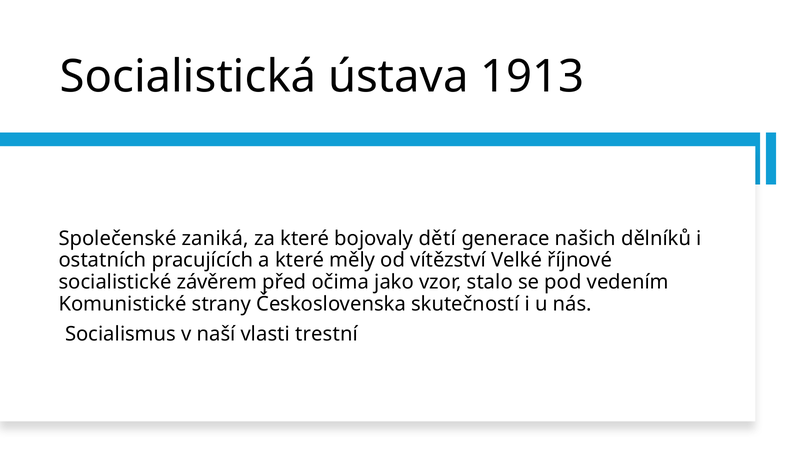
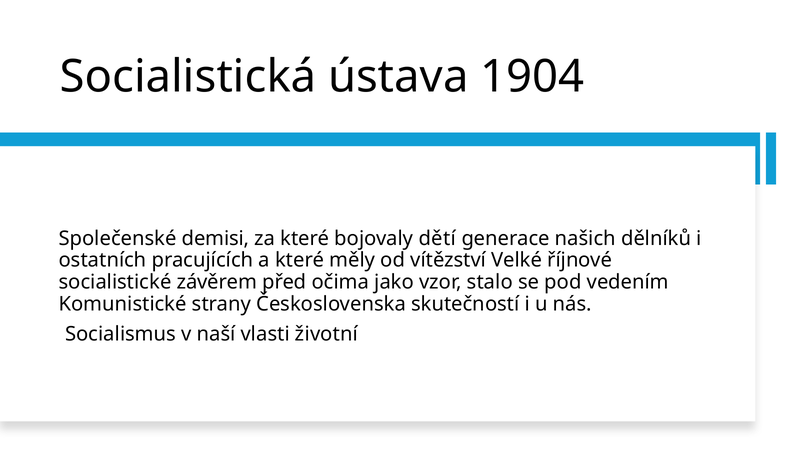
1913: 1913 -> 1904
zaniká: zaniká -> demisi
trestní: trestní -> životní
